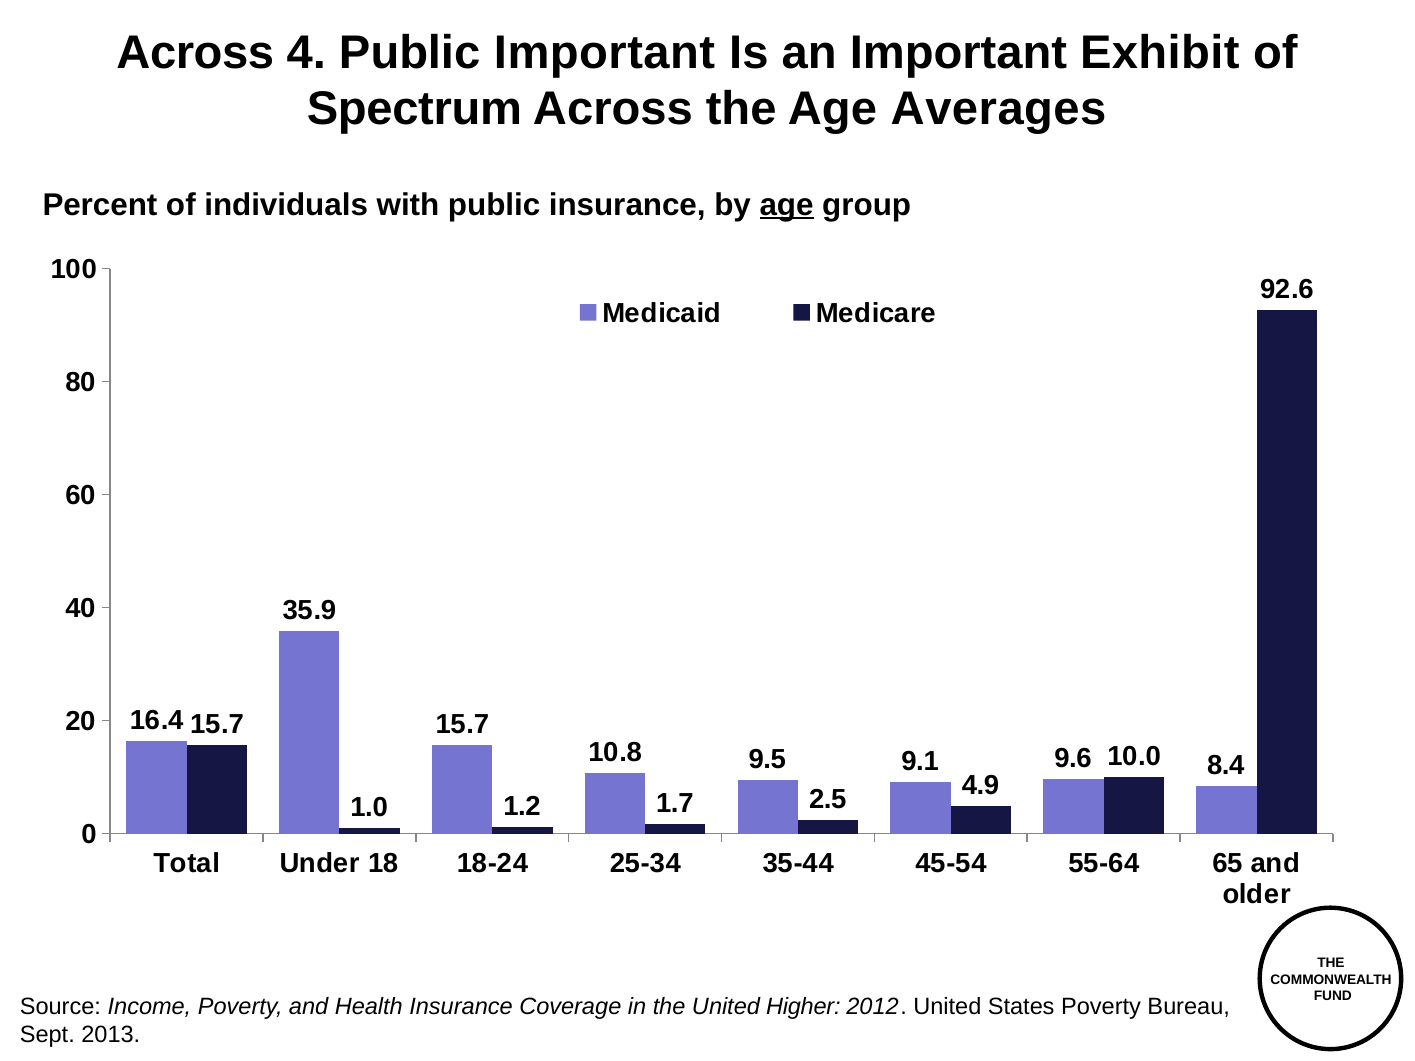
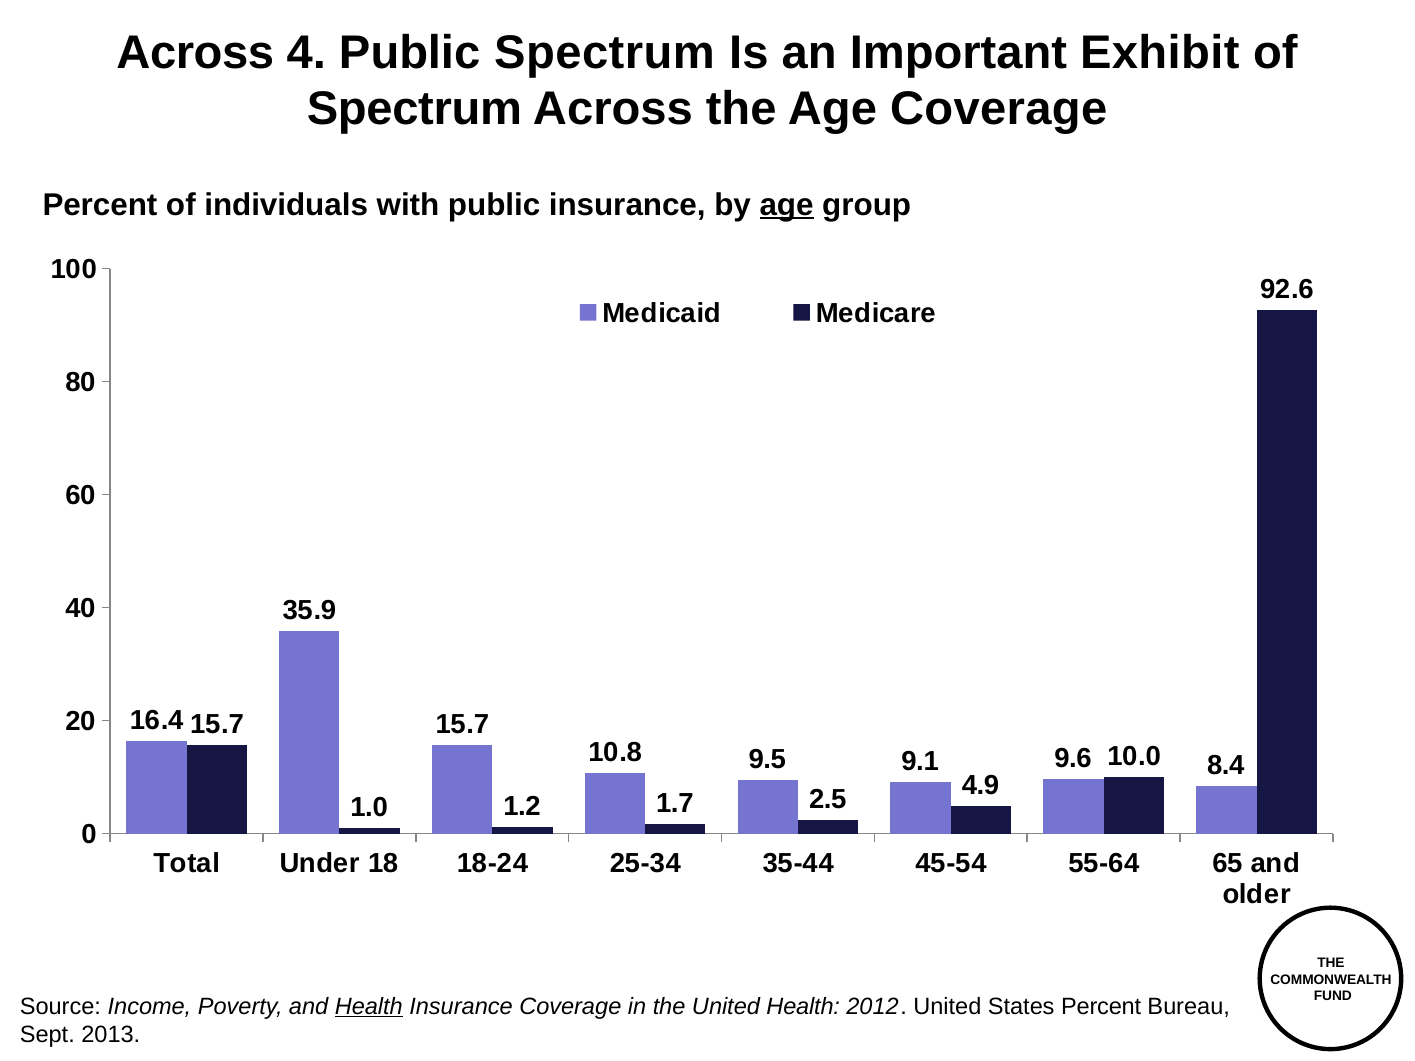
Public Important: Important -> Spectrum
Age Averages: Averages -> Coverage
Health at (369, 1007) underline: none -> present
United Higher: Higher -> Health
States Poverty: Poverty -> Percent
